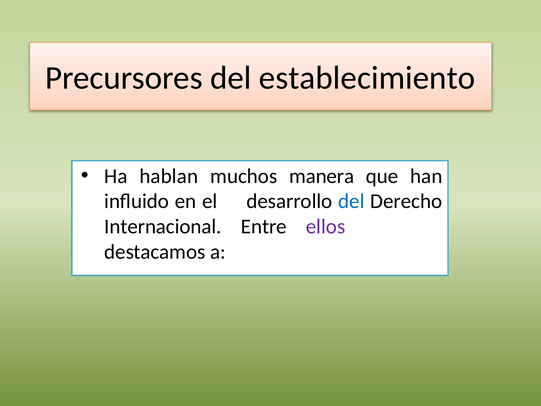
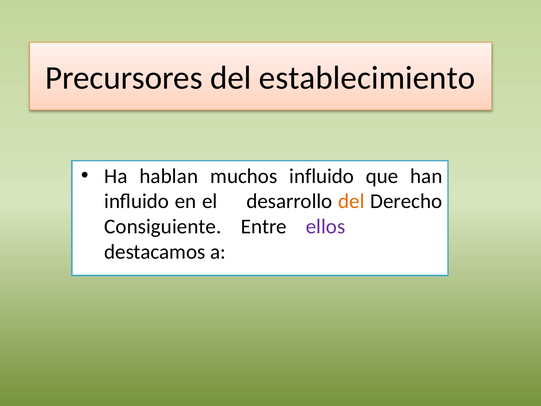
muchos manera: manera -> influido
del at (351, 201) colour: blue -> orange
Internacional: Internacional -> Consiguiente
